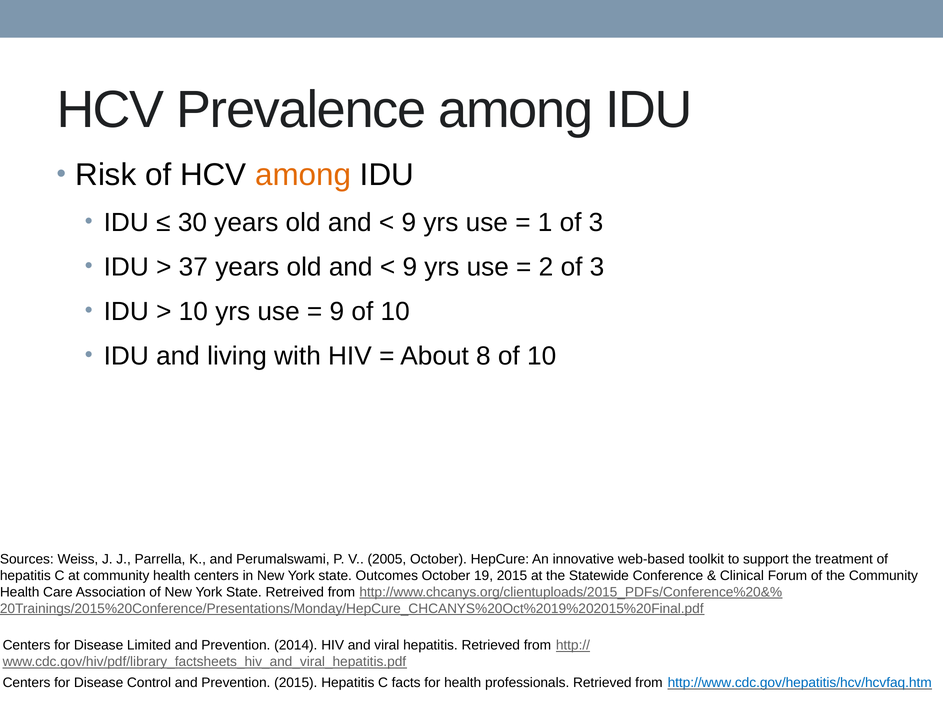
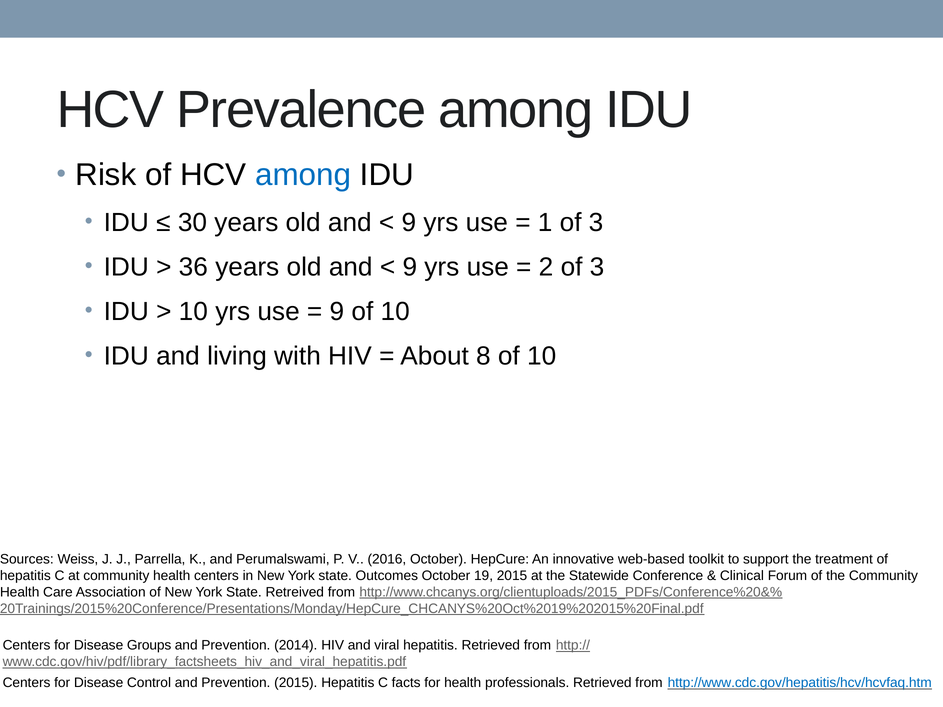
among at (303, 175) colour: orange -> blue
37: 37 -> 36
2005: 2005 -> 2016
Limited: Limited -> Groups
